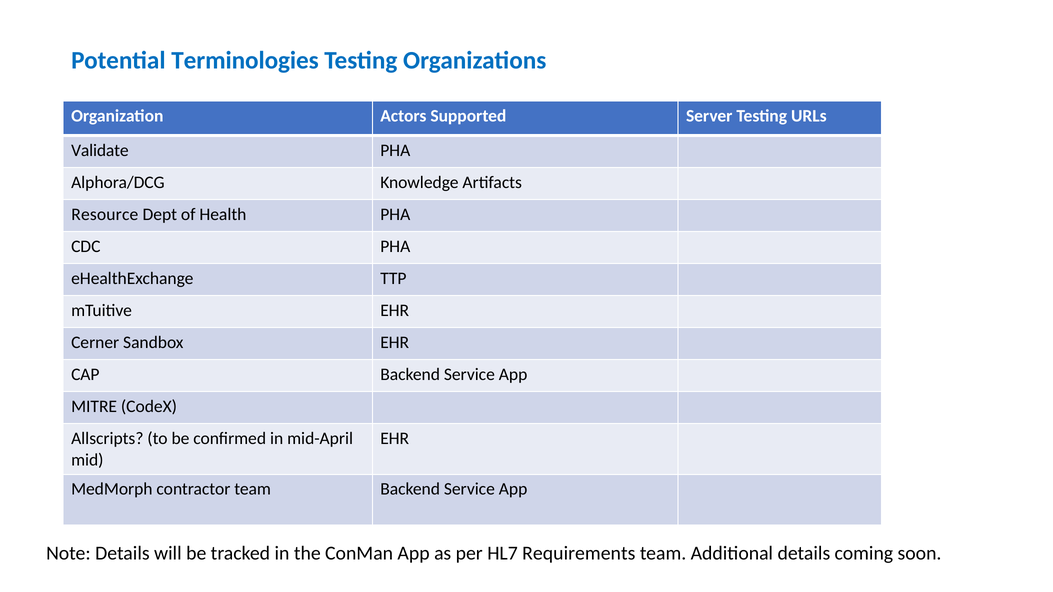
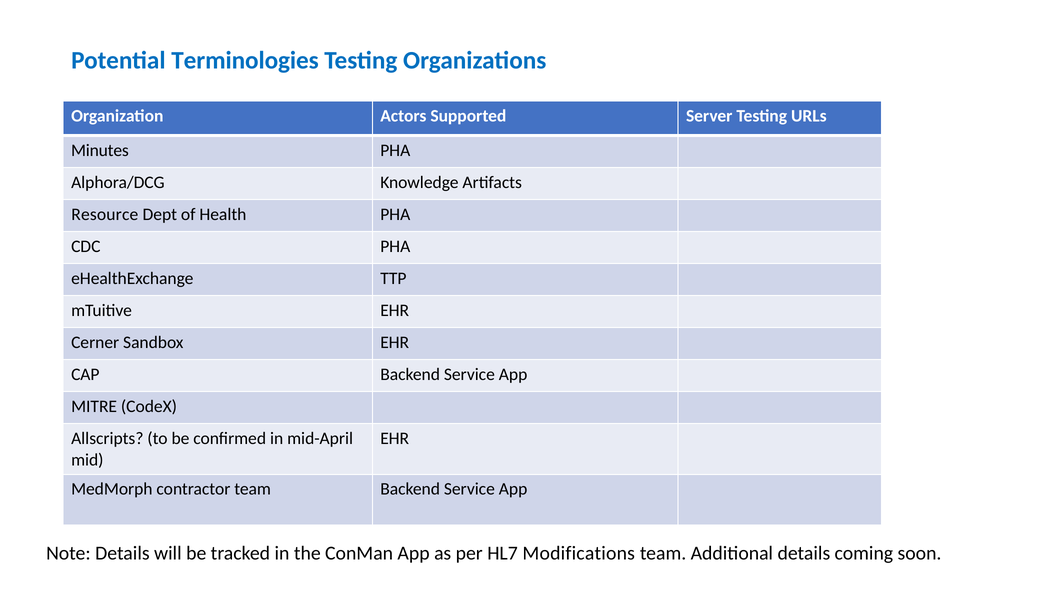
Validate: Validate -> Minutes
Requirements: Requirements -> Modifications
